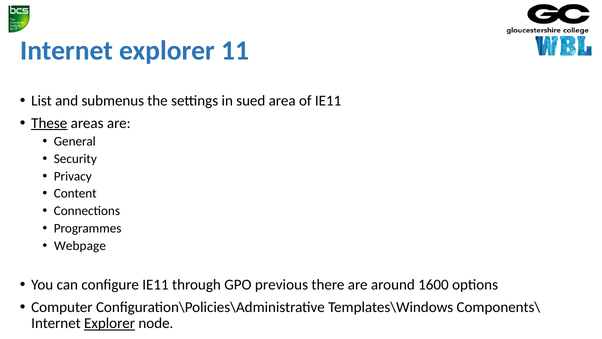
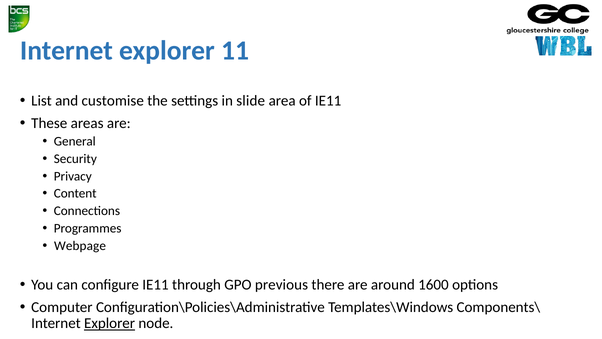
submenus: submenus -> customise
sued: sued -> slide
These underline: present -> none
